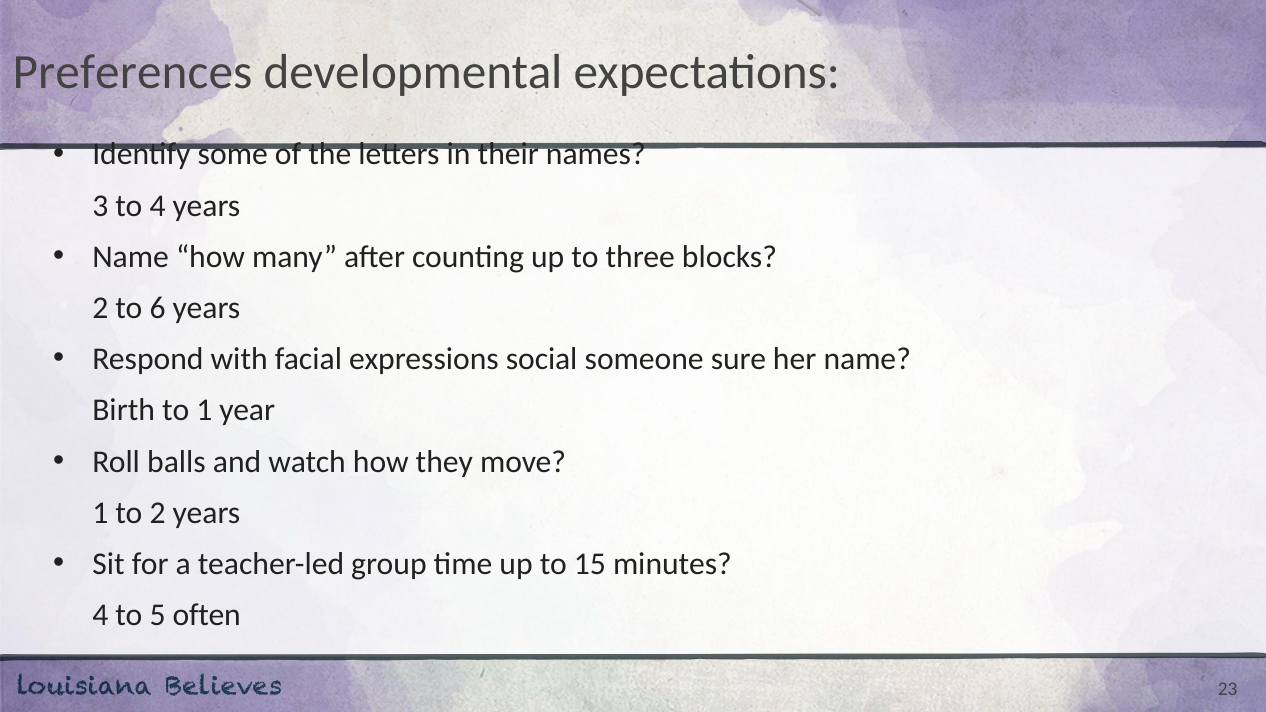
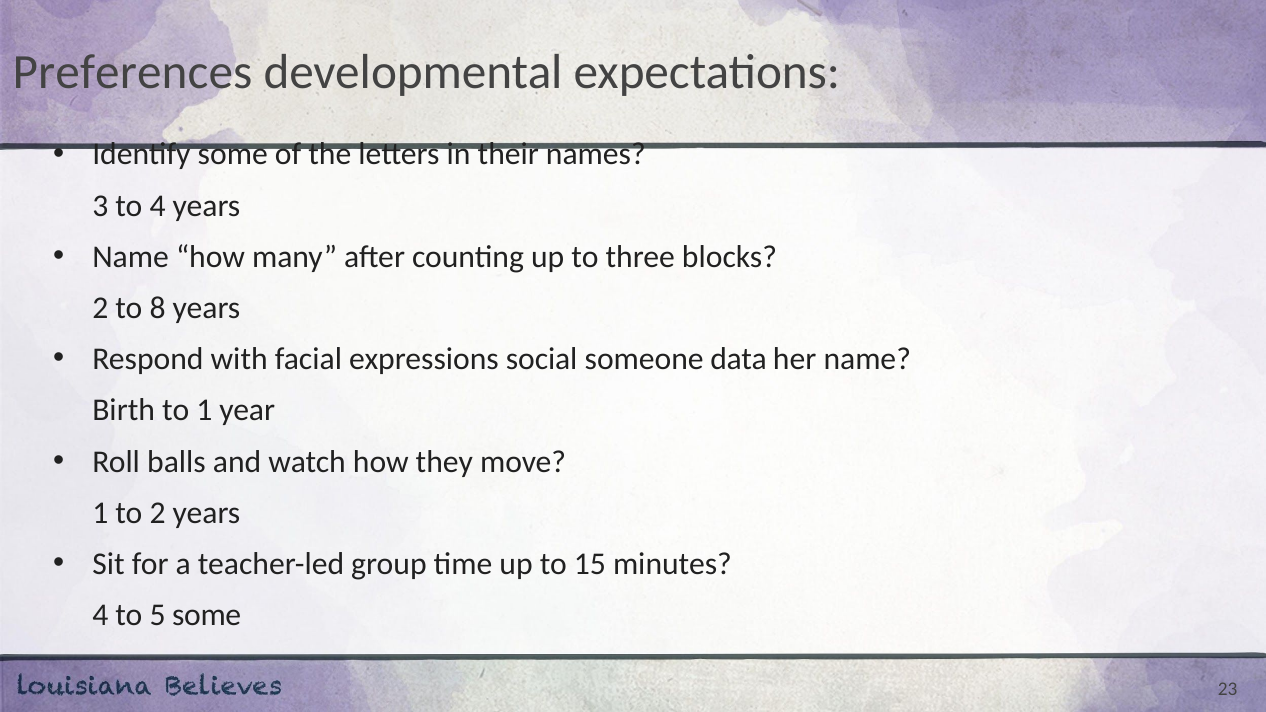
6: 6 -> 8
sure: sure -> data
5 often: often -> some
